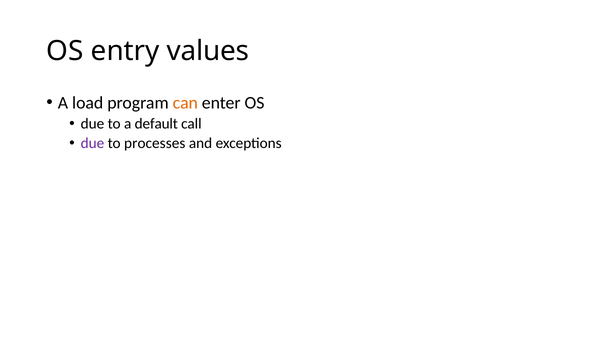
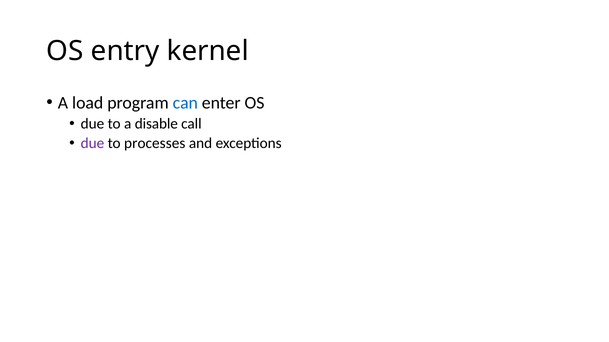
values: values -> kernel
can colour: orange -> blue
default: default -> disable
